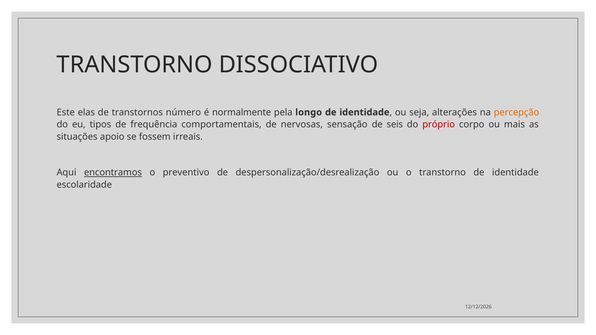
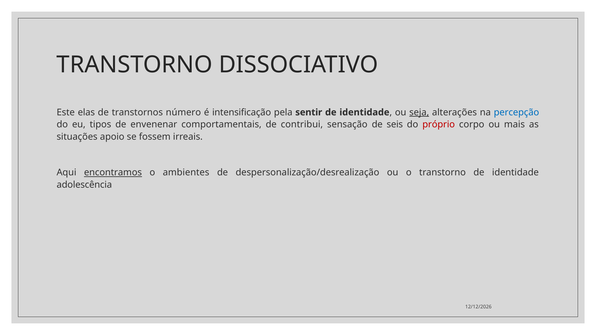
normalmente: normalmente -> intensificação
longo: longo -> sentir
seja underline: none -> present
percepção colour: orange -> blue
frequência: frequência -> envenenar
nervosas: nervosas -> contribui
preventivo: preventivo -> ambientes
escolaridade: escolaridade -> adolescência
